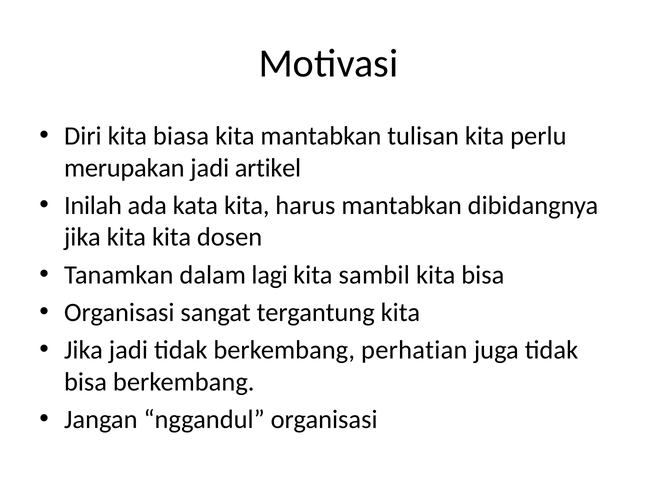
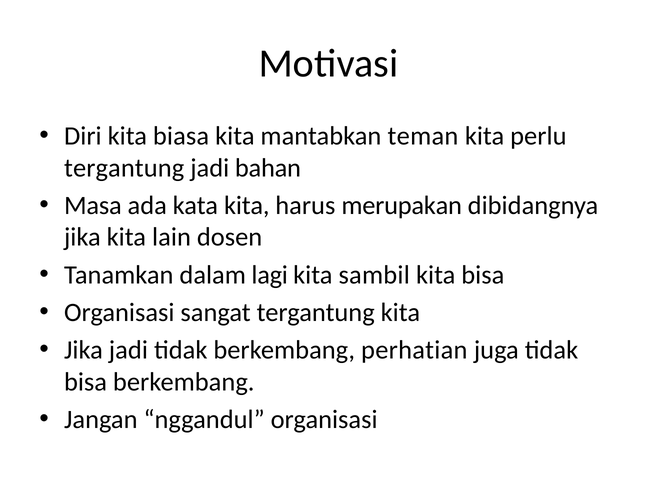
tulisan: tulisan -> teman
merupakan at (124, 168): merupakan -> tergantung
artikel: artikel -> bahan
Inilah: Inilah -> Masa
harus mantabkan: mantabkan -> merupakan
kita kita: kita -> lain
